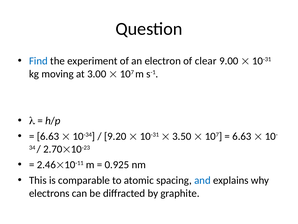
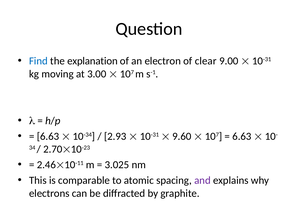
experiment: experiment -> explanation
9.20: 9.20 -> 2.93
3.50: 3.50 -> 9.60
0.925: 0.925 -> 3.025
and colour: blue -> purple
